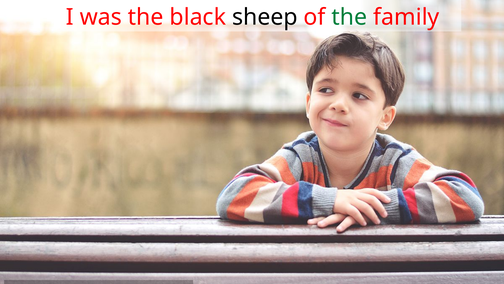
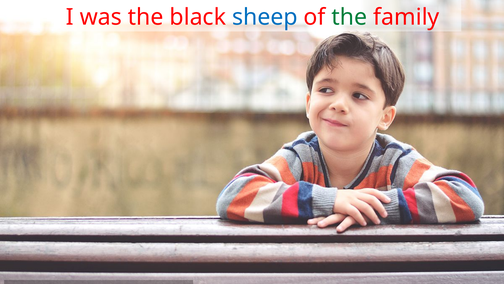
sheep colour: black -> blue
